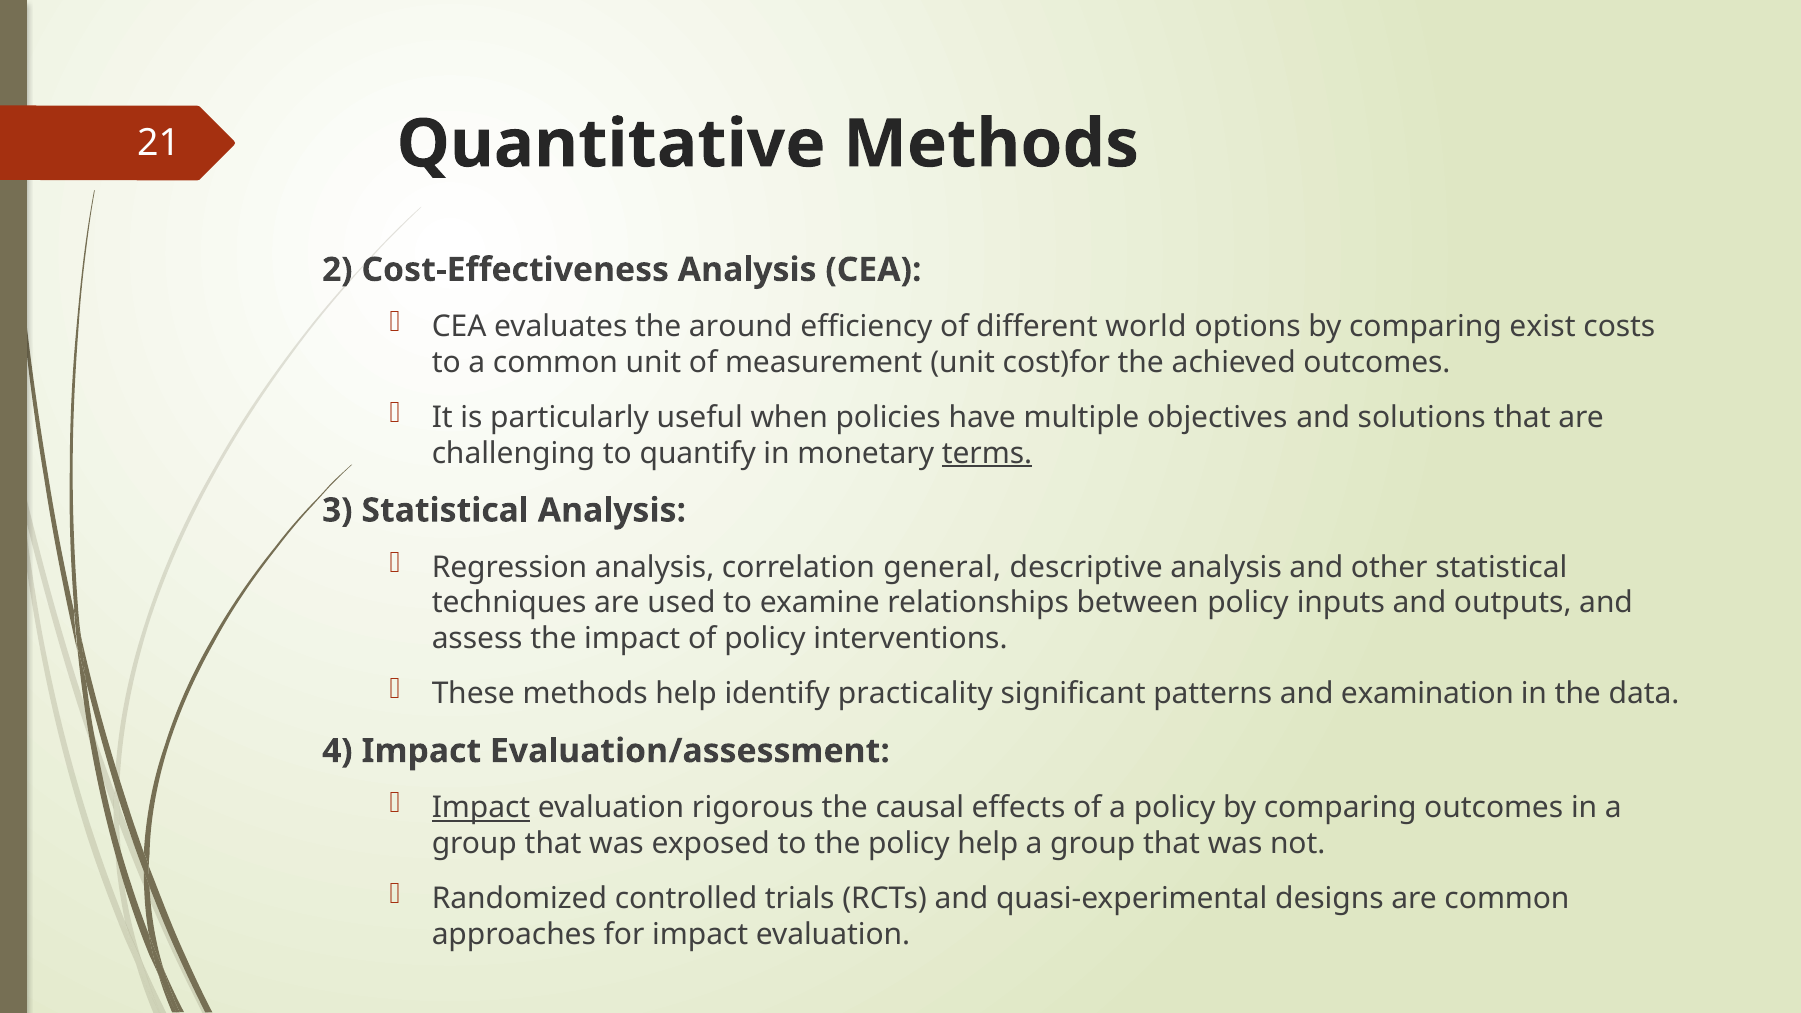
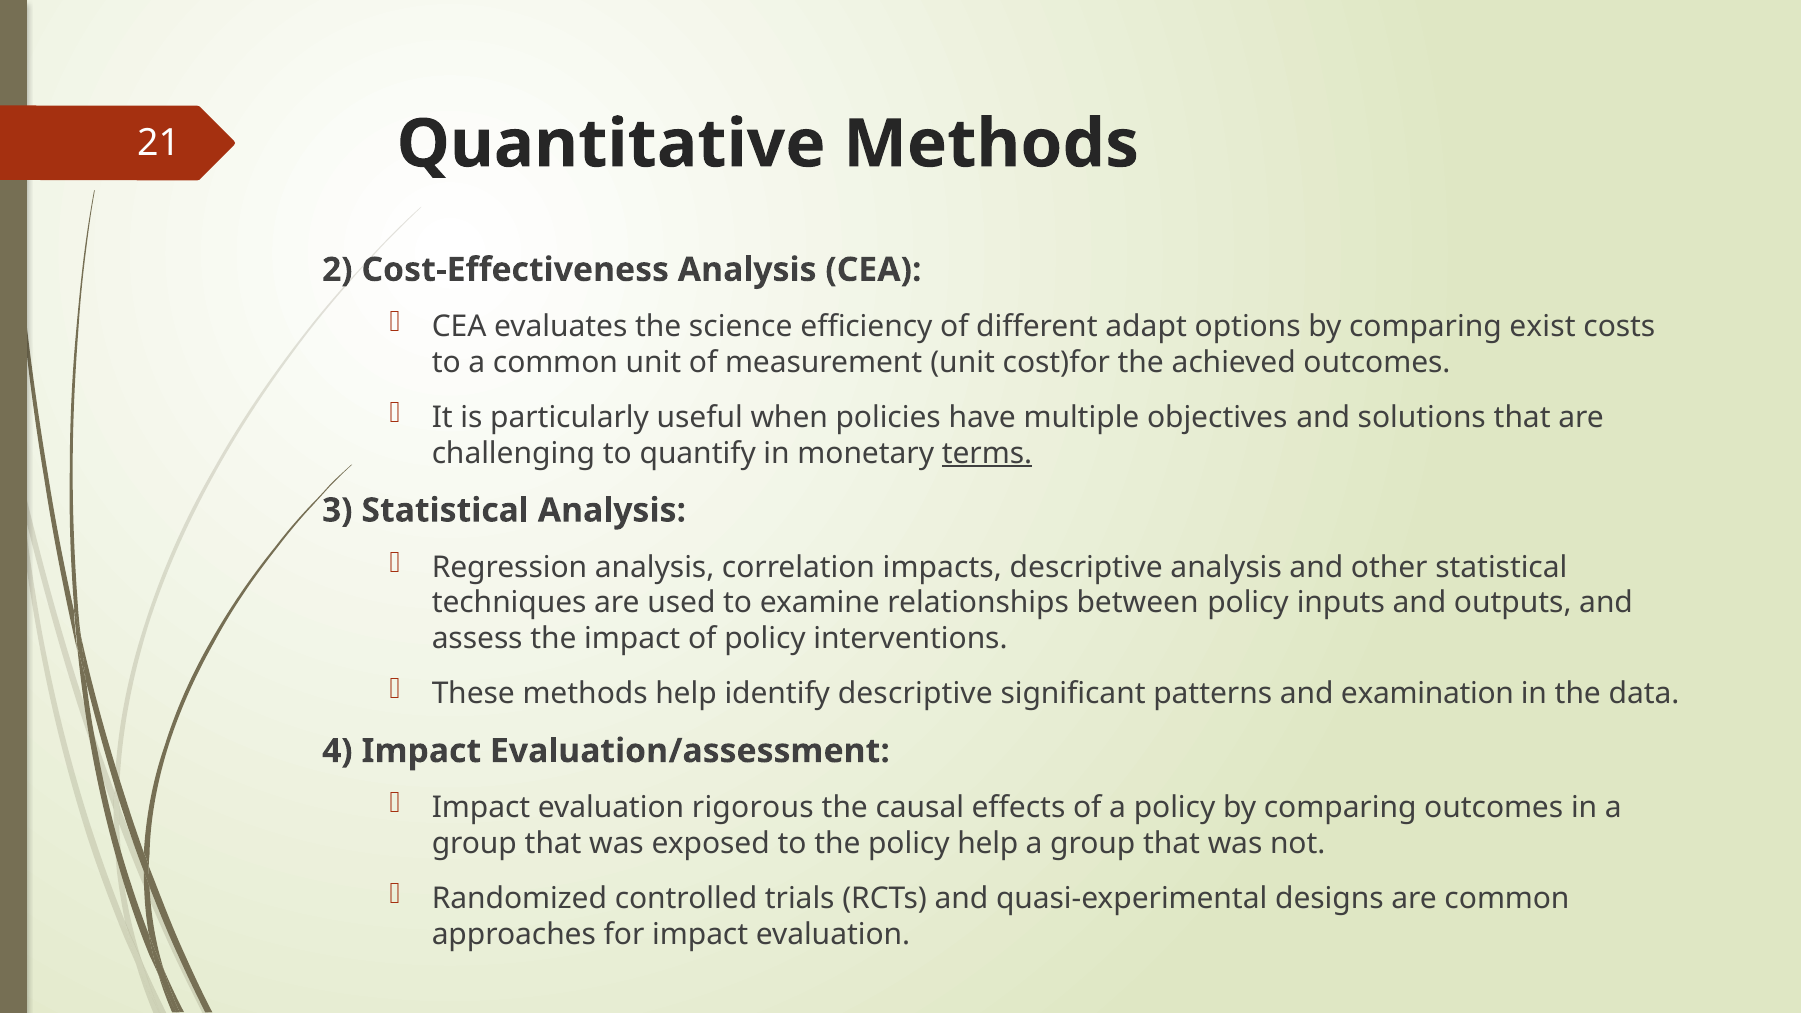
around: around -> science
world: world -> adapt
general: general -> impacts
identify practicality: practicality -> descriptive
Impact at (481, 808) underline: present -> none
